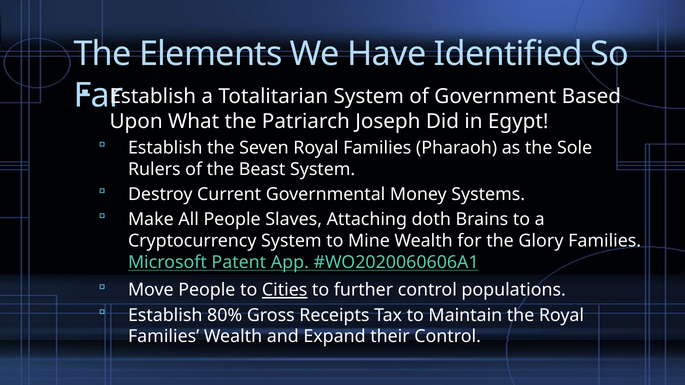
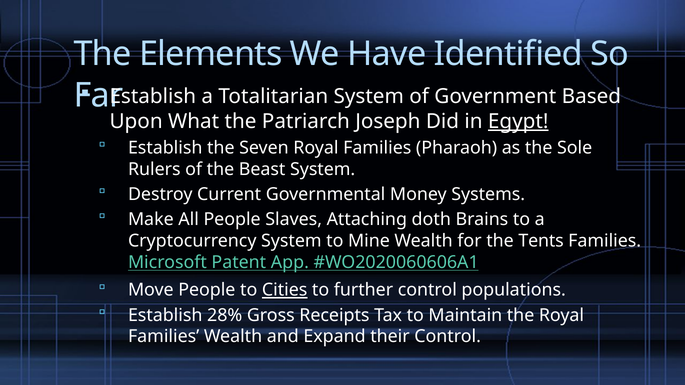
Egypt underline: none -> present
Glory: Glory -> Tents
80%: 80% -> 28%
